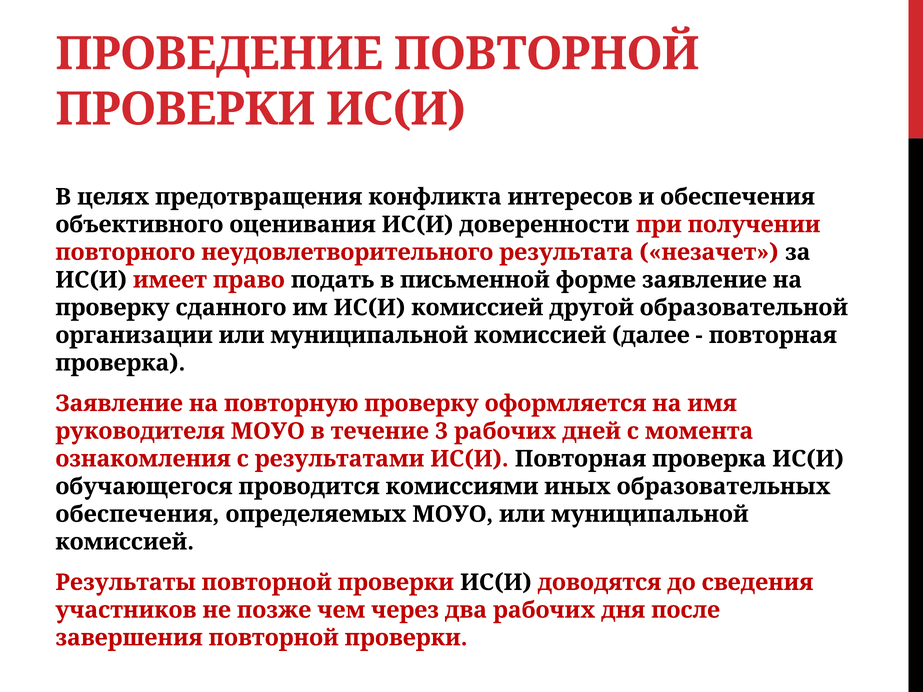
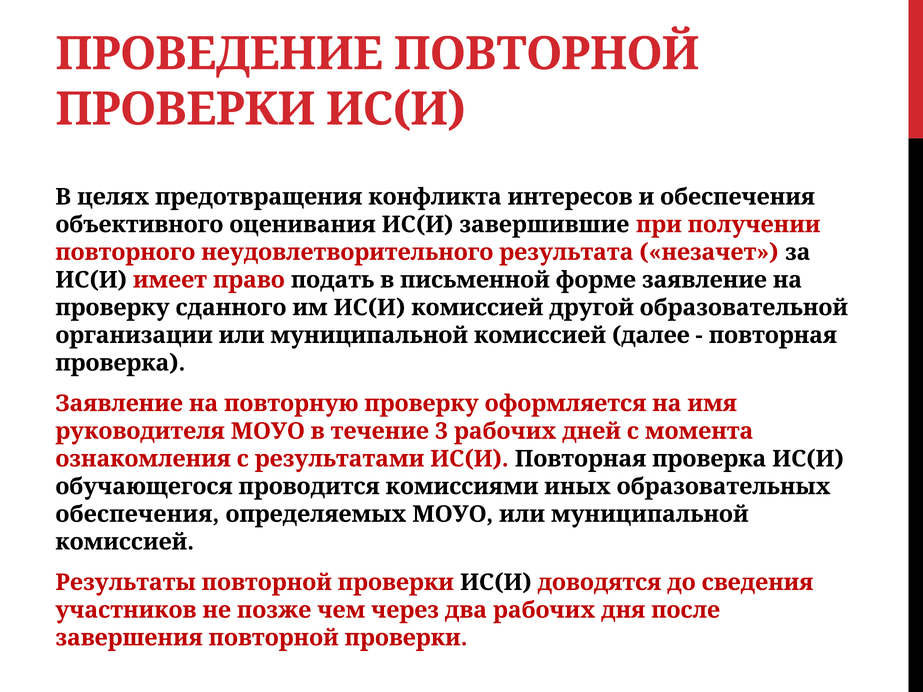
доверенности: доверенности -> завершившие
